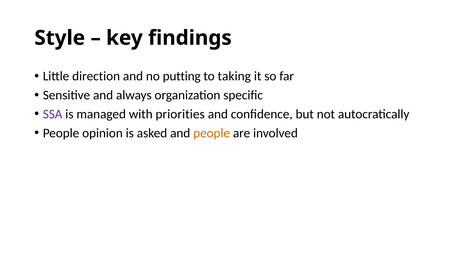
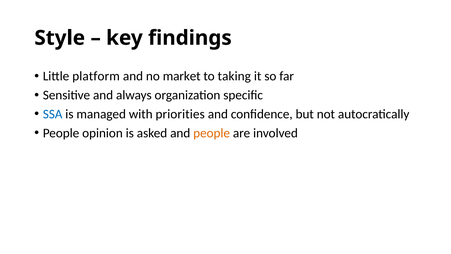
direction: direction -> platform
putting: putting -> market
SSA colour: purple -> blue
